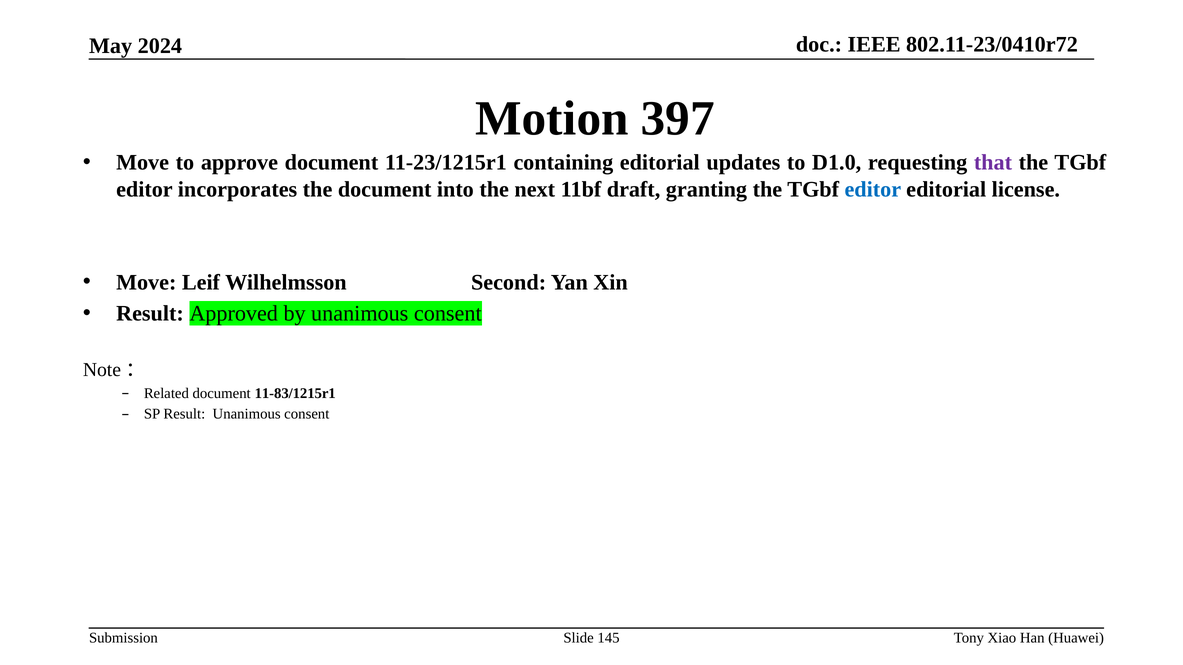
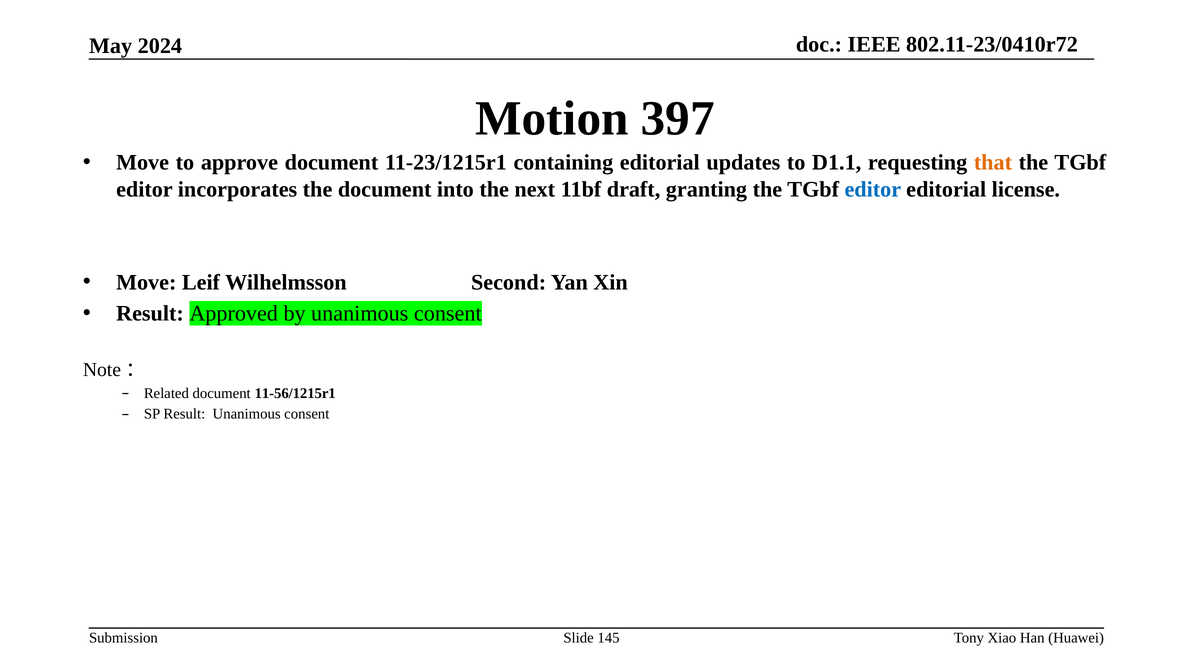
D1.0: D1.0 -> D1.1
that colour: purple -> orange
11-83/1215r1: 11-83/1215r1 -> 11-56/1215r1
